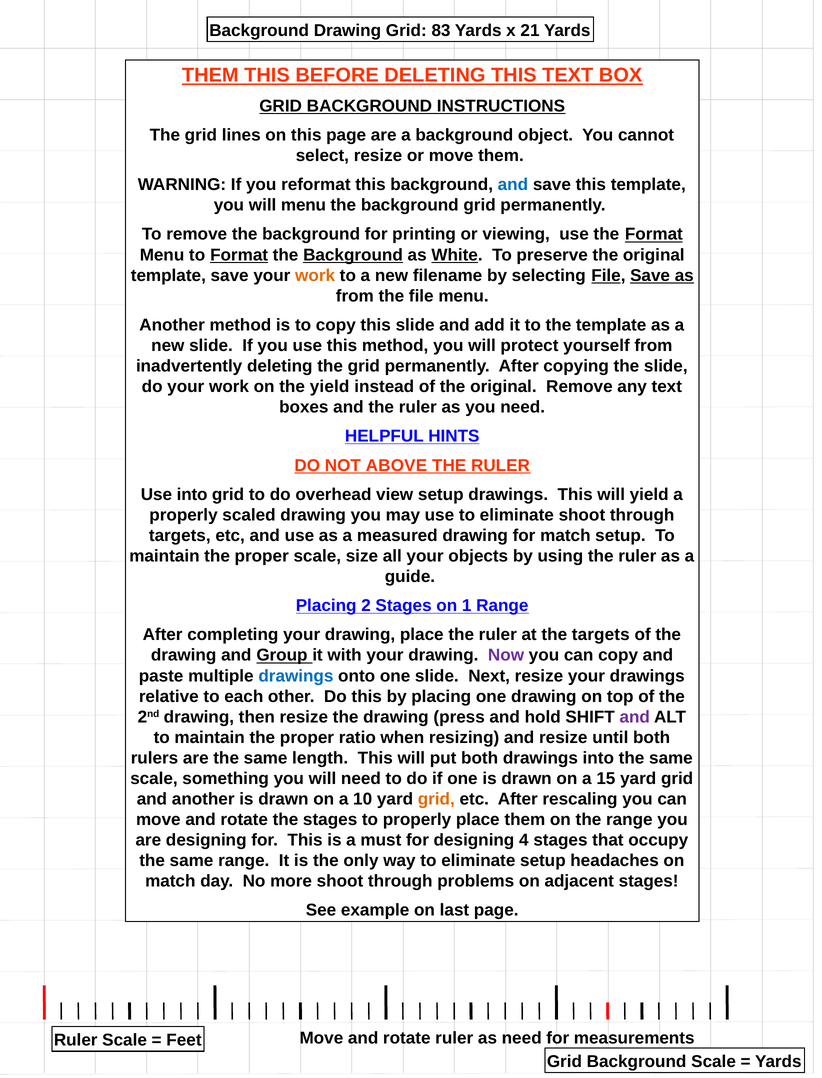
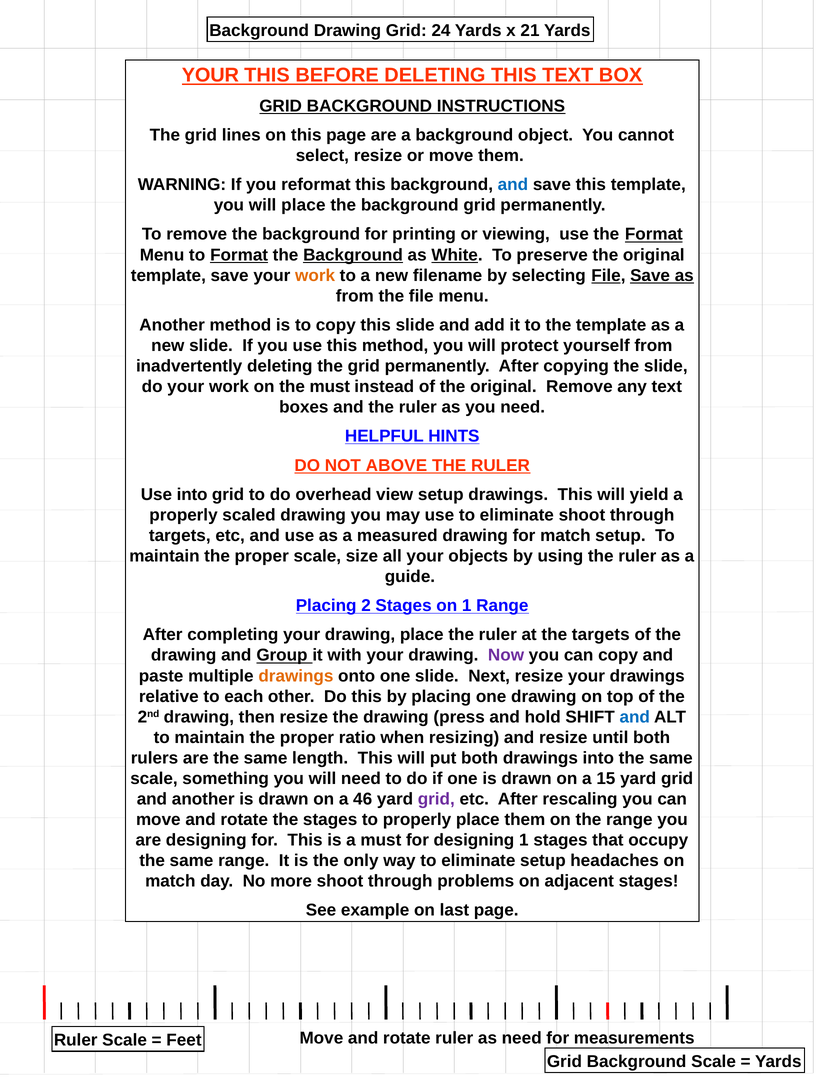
83: 83 -> 24
THEM at (210, 75): THEM -> YOUR
will menu: menu -> place
the yield: yield -> must
drawings at (296, 676) colour: blue -> orange
and at (635, 718) colour: purple -> blue
10: 10 -> 46
grid at (436, 800) colour: orange -> purple
designing 4: 4 -> 1
